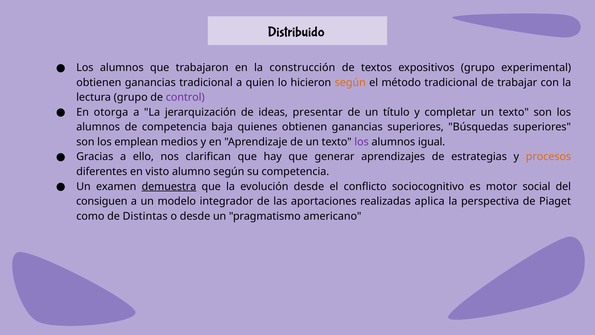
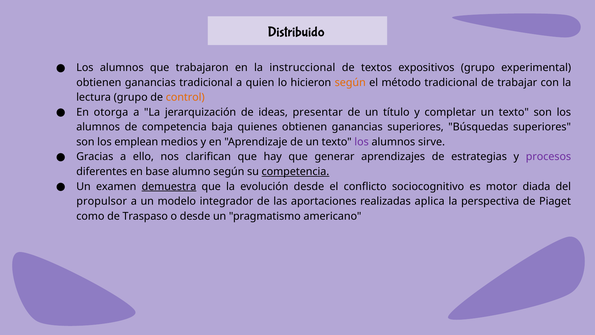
construcción: construcción -> instruccional
control colour: purple -> orange
igual: igual -> sirve
procesos colour: orange -> purple
visto: visto -> base
competencia at (295, 171) underline: none -> present
social: social -> diada
consiguen: consiguen -> propulsor
Distintas: Distintas -> Traspaso
